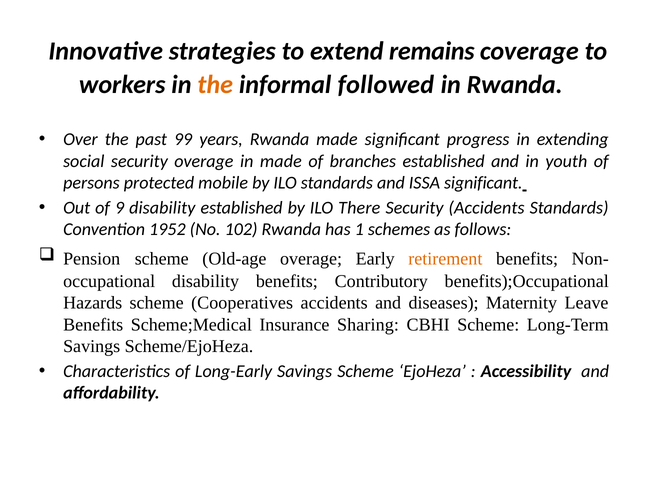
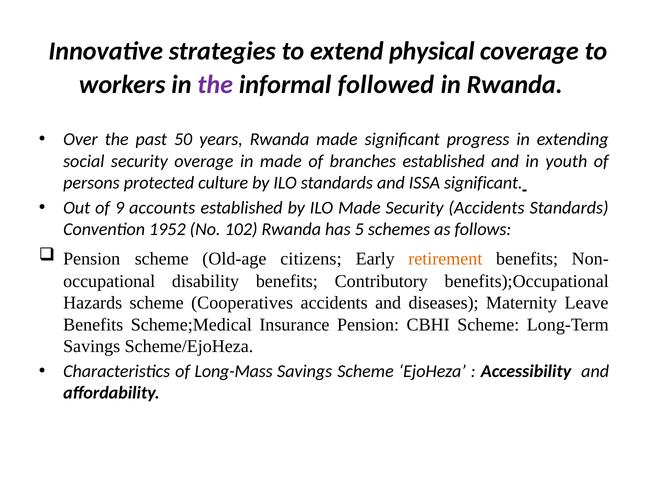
remains: remains -> physical
the at (215, 84) colour: orange -> purple
99: 99 -> 50
mobile: mobile -> culture
9 disability: disability -> accounts
ILO There: There -> Made
1: 1 -> 5
Old-age overage: overage -> citizens
Insurance Sharing: Sharing -> Pension
Long-Early: Long-Early -> Long-Mass
